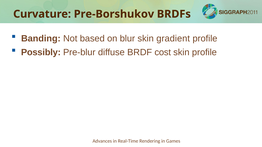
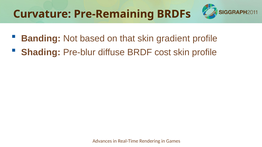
Pre-Borshukov: Pre-Borshukov -> Pre-Remaining
blur: blur -> that
Possibly: Possibly -> Shading
